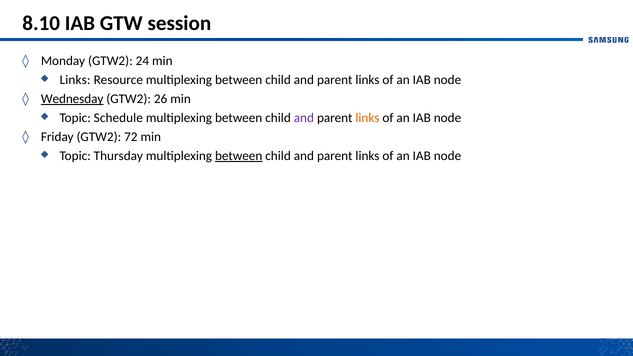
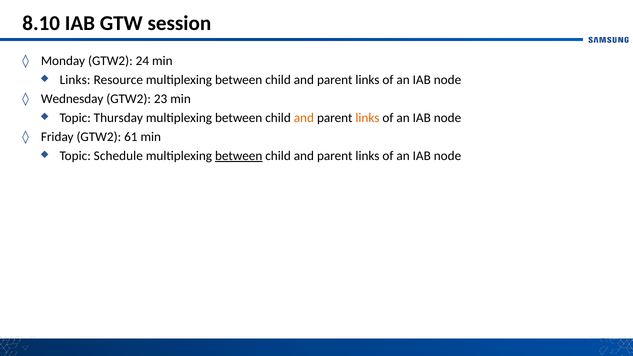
Wednesday underline: present -> none
26: 26 -> 23
Schedule: Schedule -> Thursday
and at (304, 118) colour: purple -> orange
72: 72 -> 61
Thursday: Thursday -> Schedule
